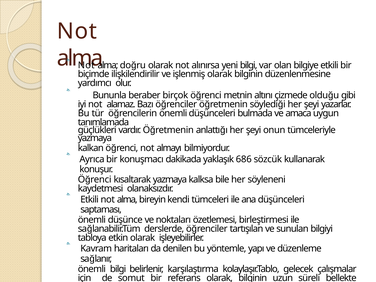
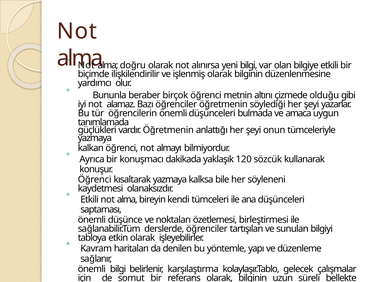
686: 686 -> 120
